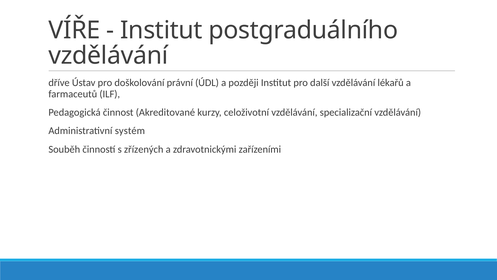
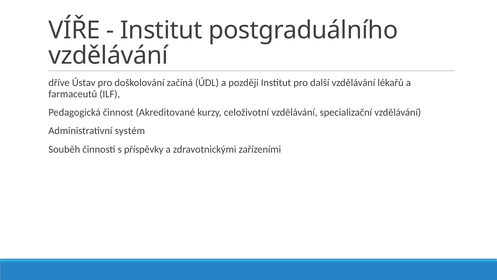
právní: právní -> začíná
zřízených: zřízených -> příspěvky
